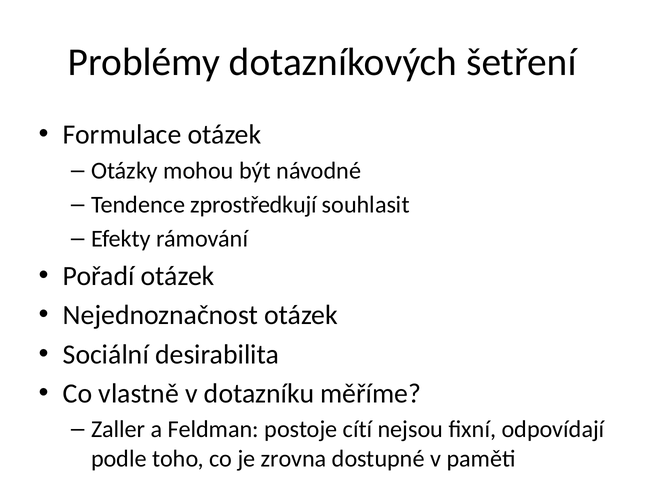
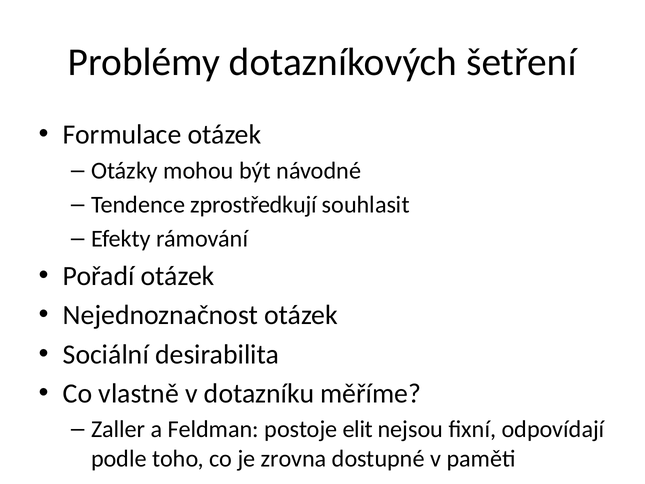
cítí: cítí -> elit
